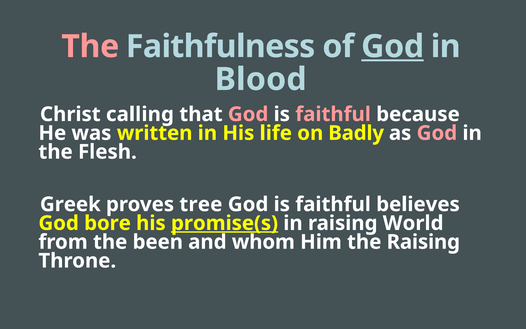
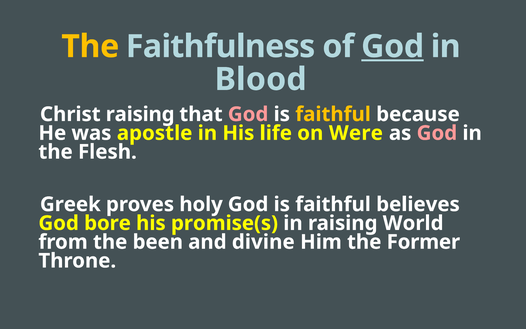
The at (90, 46) colour: pink -> yellow
Christ calling: calling -> raising
faithful at (333, 114) colour: pink -> yellow
written: written -> apostle
Badly: Badly -> Were
tree: tree -> holy
promise(s underline: present -> none
whom: whom -> divine
the Raising: Raising -> Former
